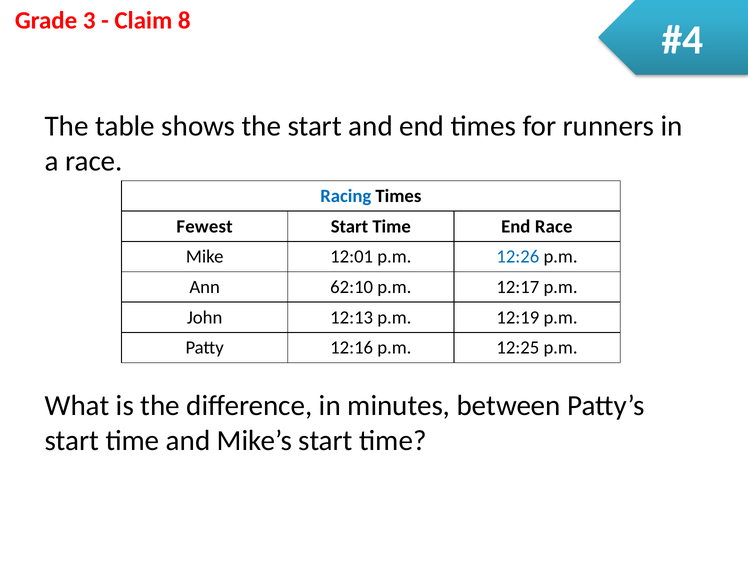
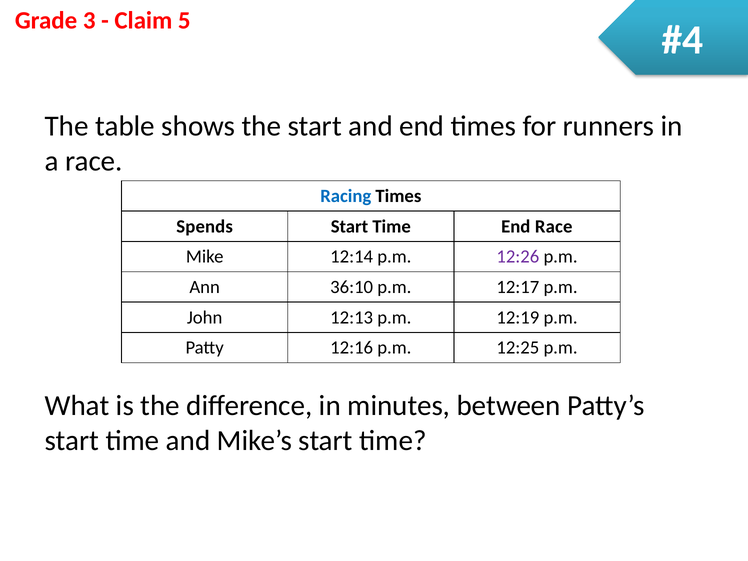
8: 8 -> 5
Fewest: Fewest -> Spends
12:01: 12:01 -> 12:14
12:26 colour: blue -> purple
62:10: 62:10 -> 36:10
